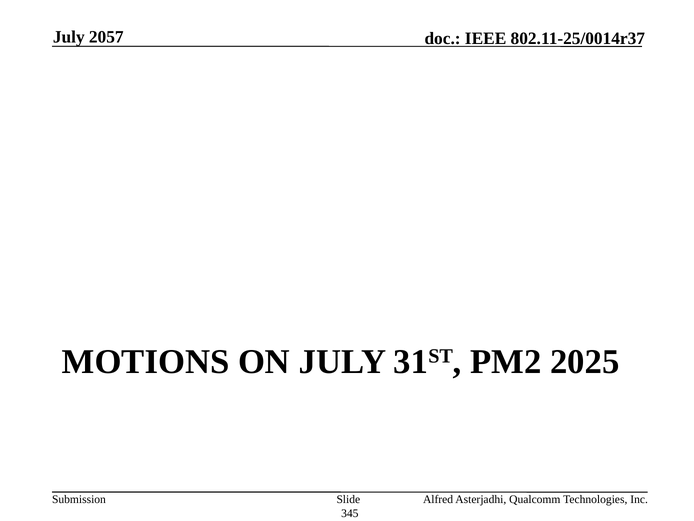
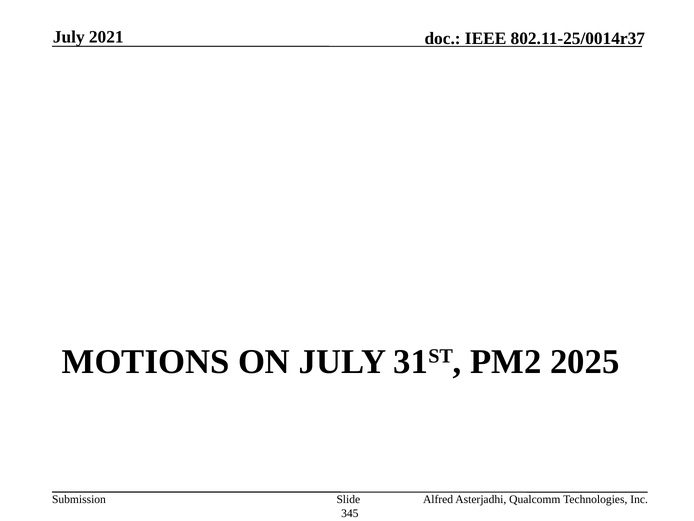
2057: 2057 -> 2021
